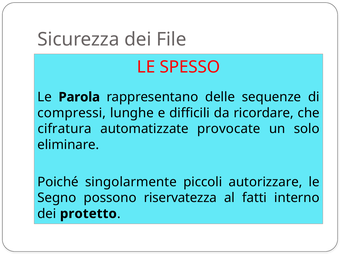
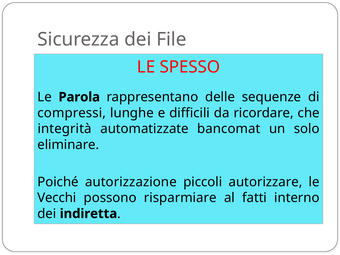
cifratura: cifratura -> integrità
provocate: provocate -> bancomat
singolarmente: singolarmente -> autorizzazione
Segno: Segno -> Vecchi
riservatezza: riservatezza -> risparmiare
protetto: protetto -> indiretta
